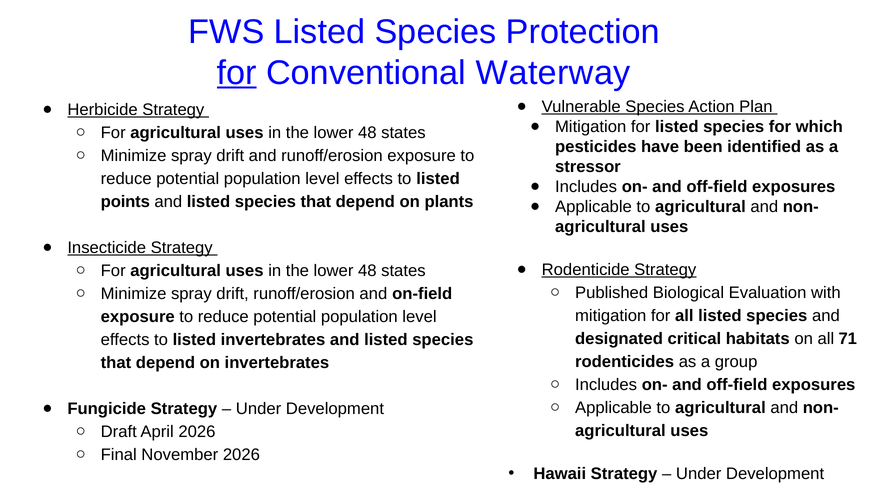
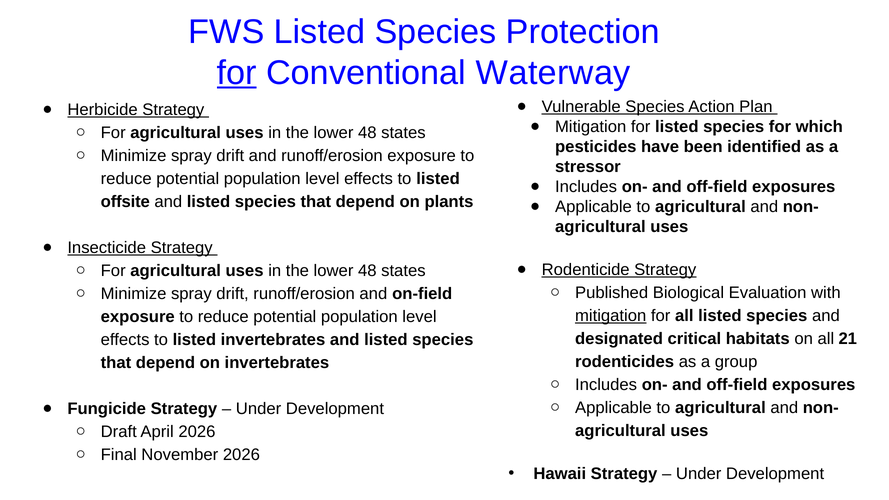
points: points -> offsite
mitigation at (611, 316) underline: none -> present
71: 71 -> 21
